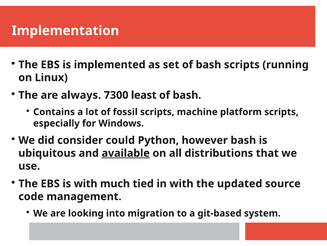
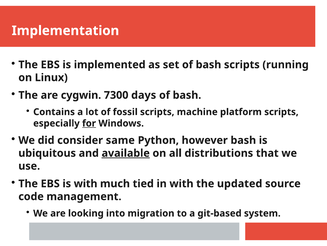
always: always -> cygwin
least: least -> days
for underline: none -> present
could: could -> same
